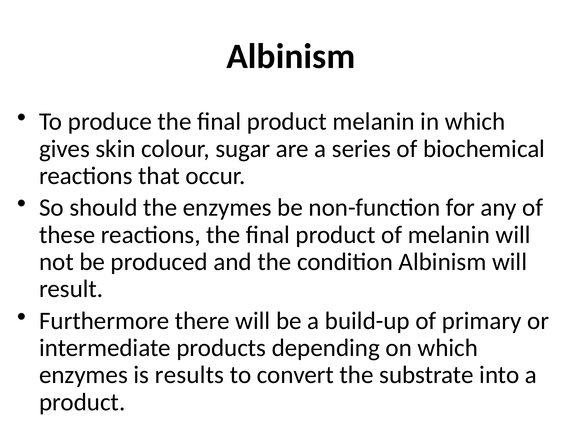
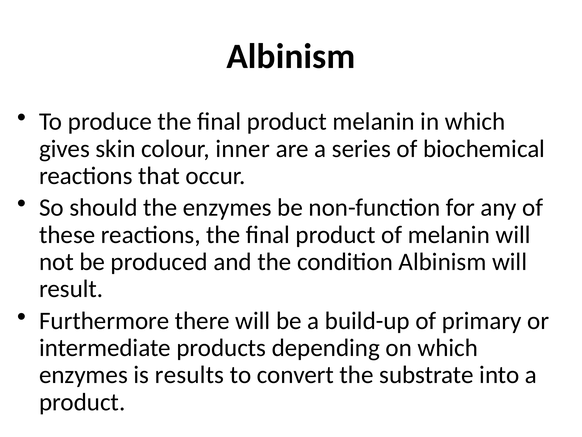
sugar: sugar -> inner
